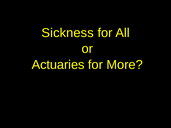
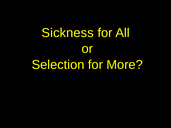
Actuaries: Actuaries -> Selection
